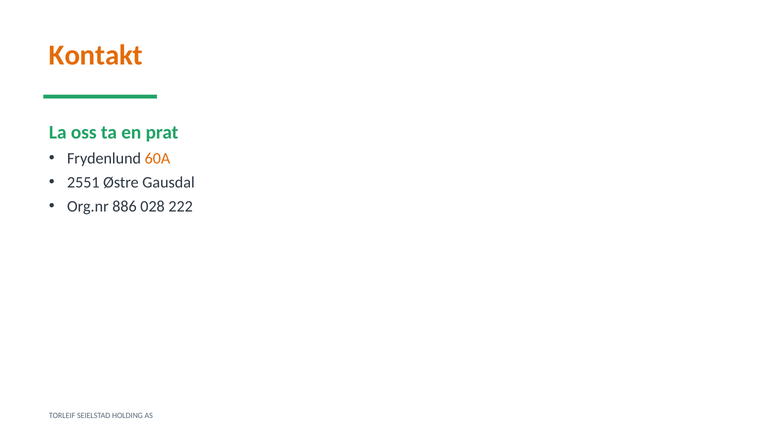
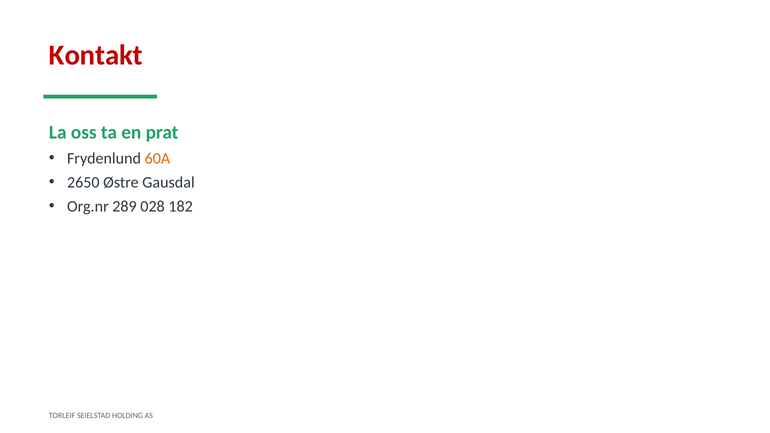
Kontakt colour: orange -> red
2551: 2551 -> 2650
886: 886 -> 289
222: 222 -> 182
